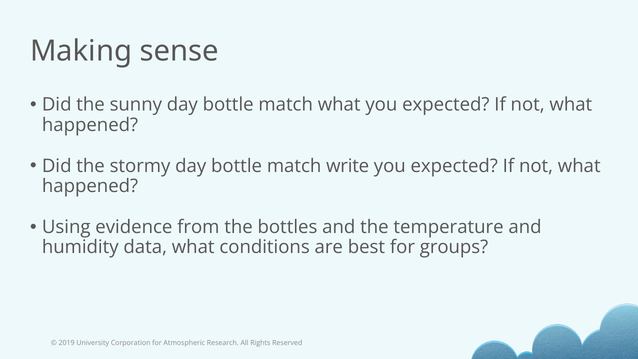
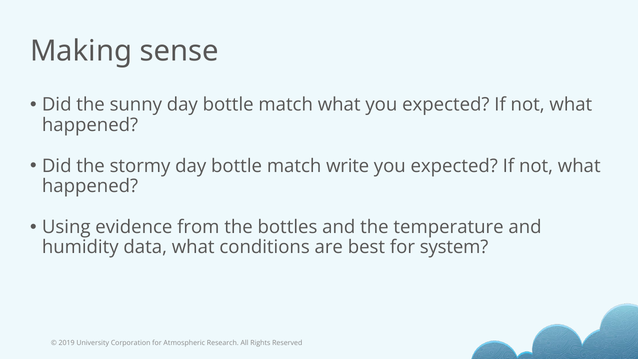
groups: groups -> system
